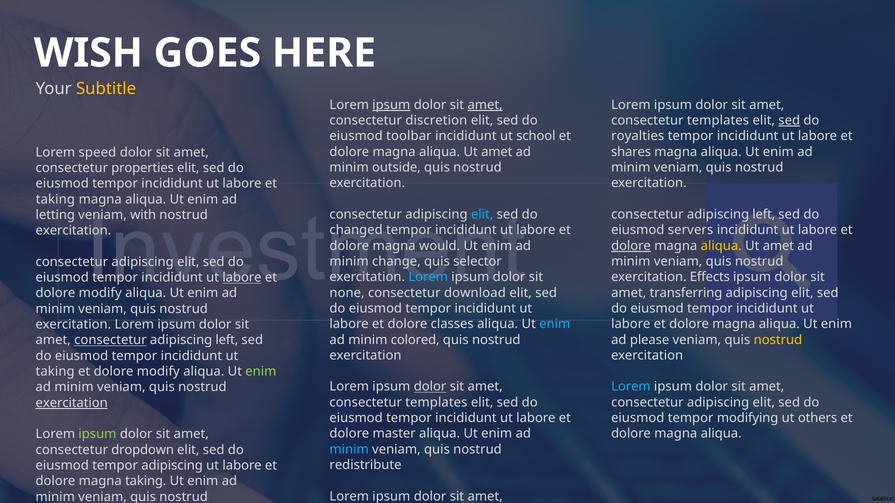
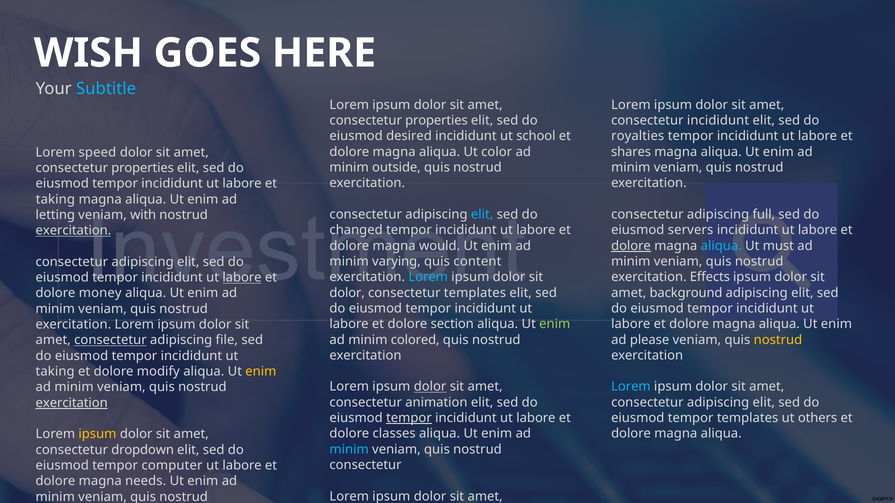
Subtitle colour: yellow -> light blue
ipsum at (391, 105) underline: present -> none
amet at (485, 105) underline: present -> none
discretion at (436, 121): discretion -> properties
templates at (718, 121): templates -> incididunt
sed at (789, 121) underline: present -> none
toolbar: toolbar -> desired
amet at (497, 152): amet -> color
left at (764, 215): left -> full
exercitation at (73, 231) underline: none -> present
aliqua at (721, 246) colour: yellow -> light blue
amet at (778, 246): amet -> must
change: change -> varying
selector: selector -> content
none at (347, 293): none -> dolor
consectetur download: download -> templates
transferring: transferring -> background
modify at (100, 293): modify -> money
classes: classes -> section
enim at (555, 324) colour: light blue -> light green
left at (227, 340): left -> file
enim at (261, 372) colour: light green -> yellow
templates at (436, 403): templates -> animation
tempor at (409, 418) underline: none -> present
tempor modifying: modifying -> templates
master: master -> classes
ipsum at (97, 434) colour: light green -> yellow
redistribute at (365, 465): redistribute -> consectetur
tempor adipiscing: adipiscing -> computer
magna taking: taking -> needs
